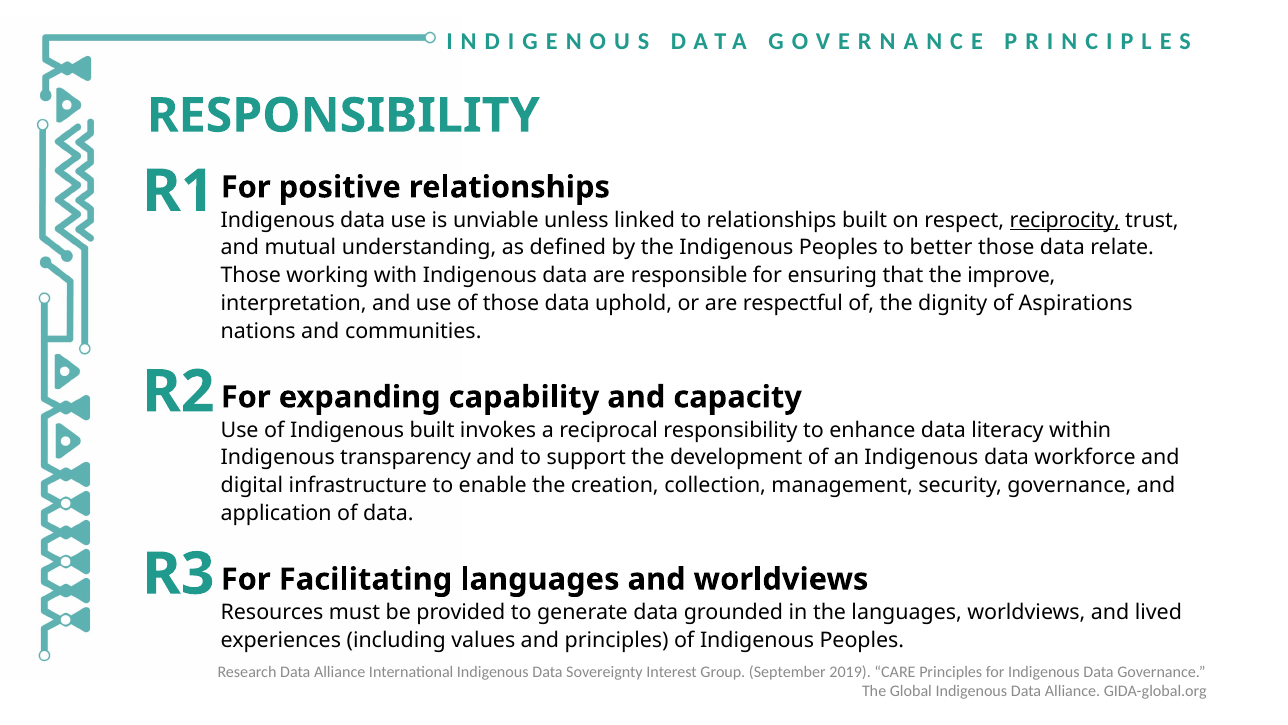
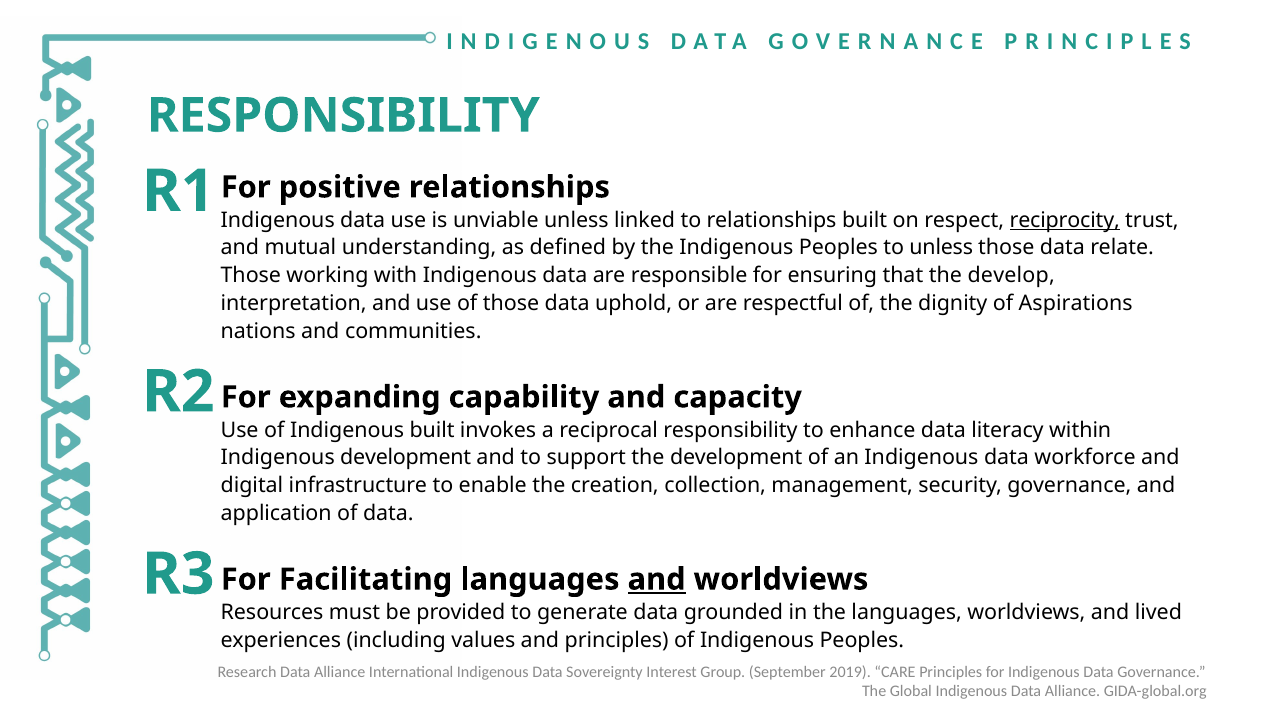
to better: better -> unless
improve: improve -> develop
Indigenous transparency: transparency -> development
and at (657, 579) underline: none -> present
